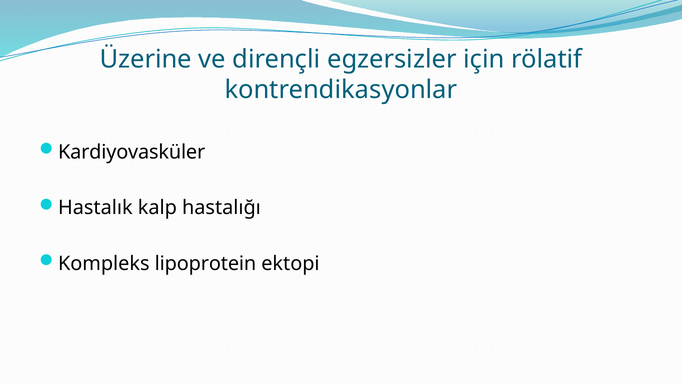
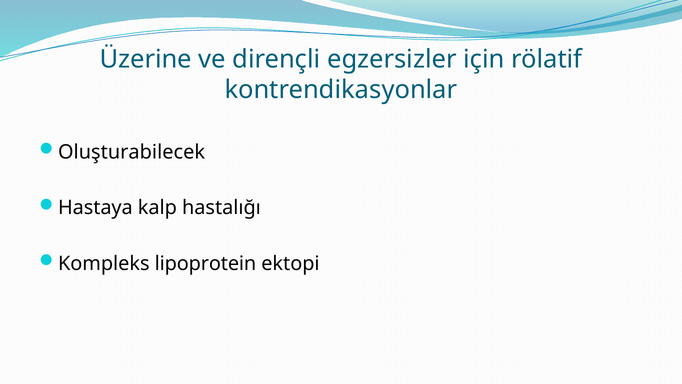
Kardiyovasküler: Kardiyovasküler -> Oluşturabilecek
Hastalık: Hastalık -> Hastaya
